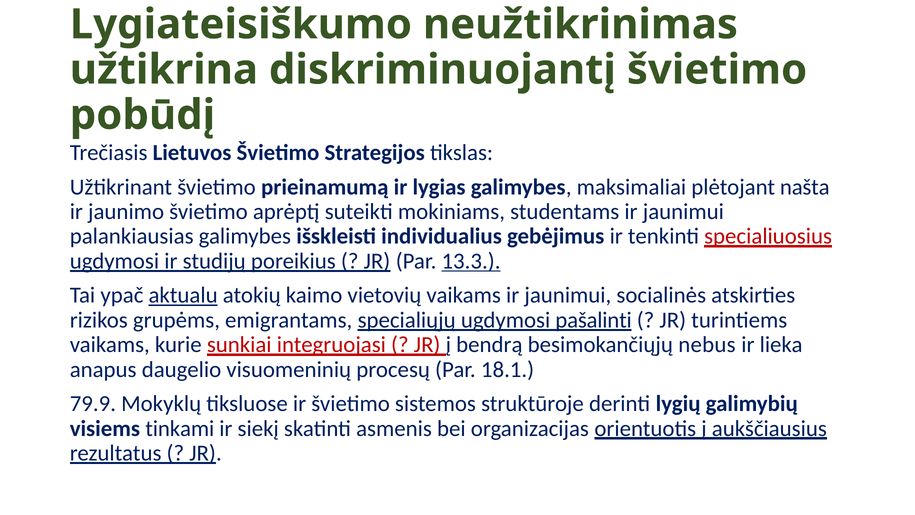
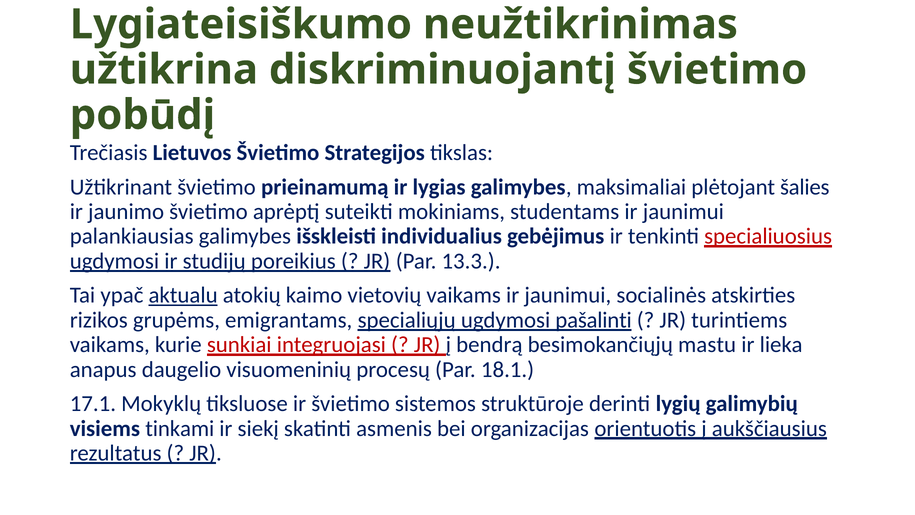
našta: našta -> šalies
13.3 underline: present -> none
nebus: nebus -> mastu
79.9: 79.9 -> 17.1
